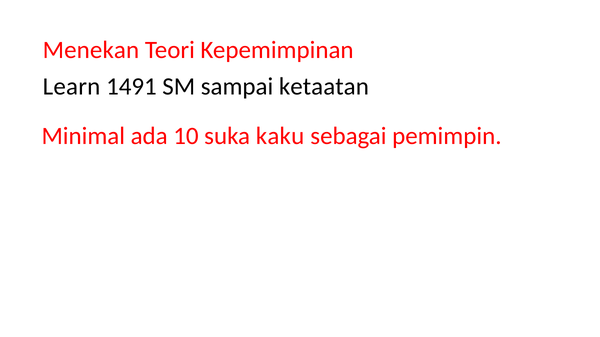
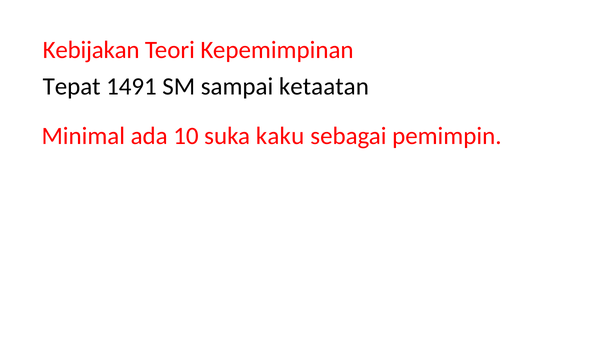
Menekan: Menekan -> Kebijakan
Learn: Learn -> Tepat
